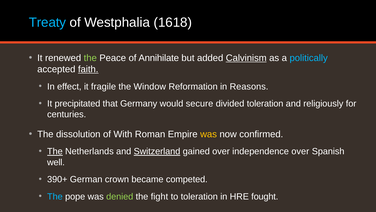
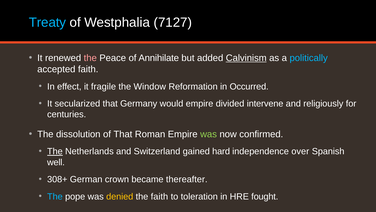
1618: 1618 -> 7127
the at (90, 58) colour: light green -> pink
faith at (88, 69) underline: present -> none
Reasons: Reasons -> Occurred
precipitated: precipitated -> secularized
would secure: secure -> empire
divided toleration: toleration -> intervene
of With: With -> That
was at (209, 134) colour: yellow -> light green
Switzerland underline: present -> none
gained over: over -> hard
390+: 390+ -> 308+
competed: competed -> thereafter
denied colour: light green -> yellow
the fight: fight -> faith
